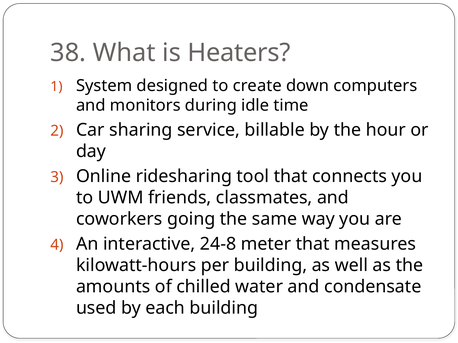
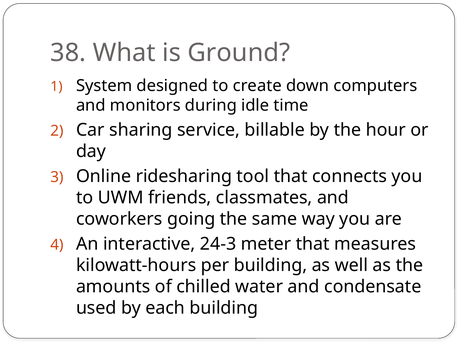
Heaters: Heaters -> Ground
24-8: 24-8 -> 24-3
